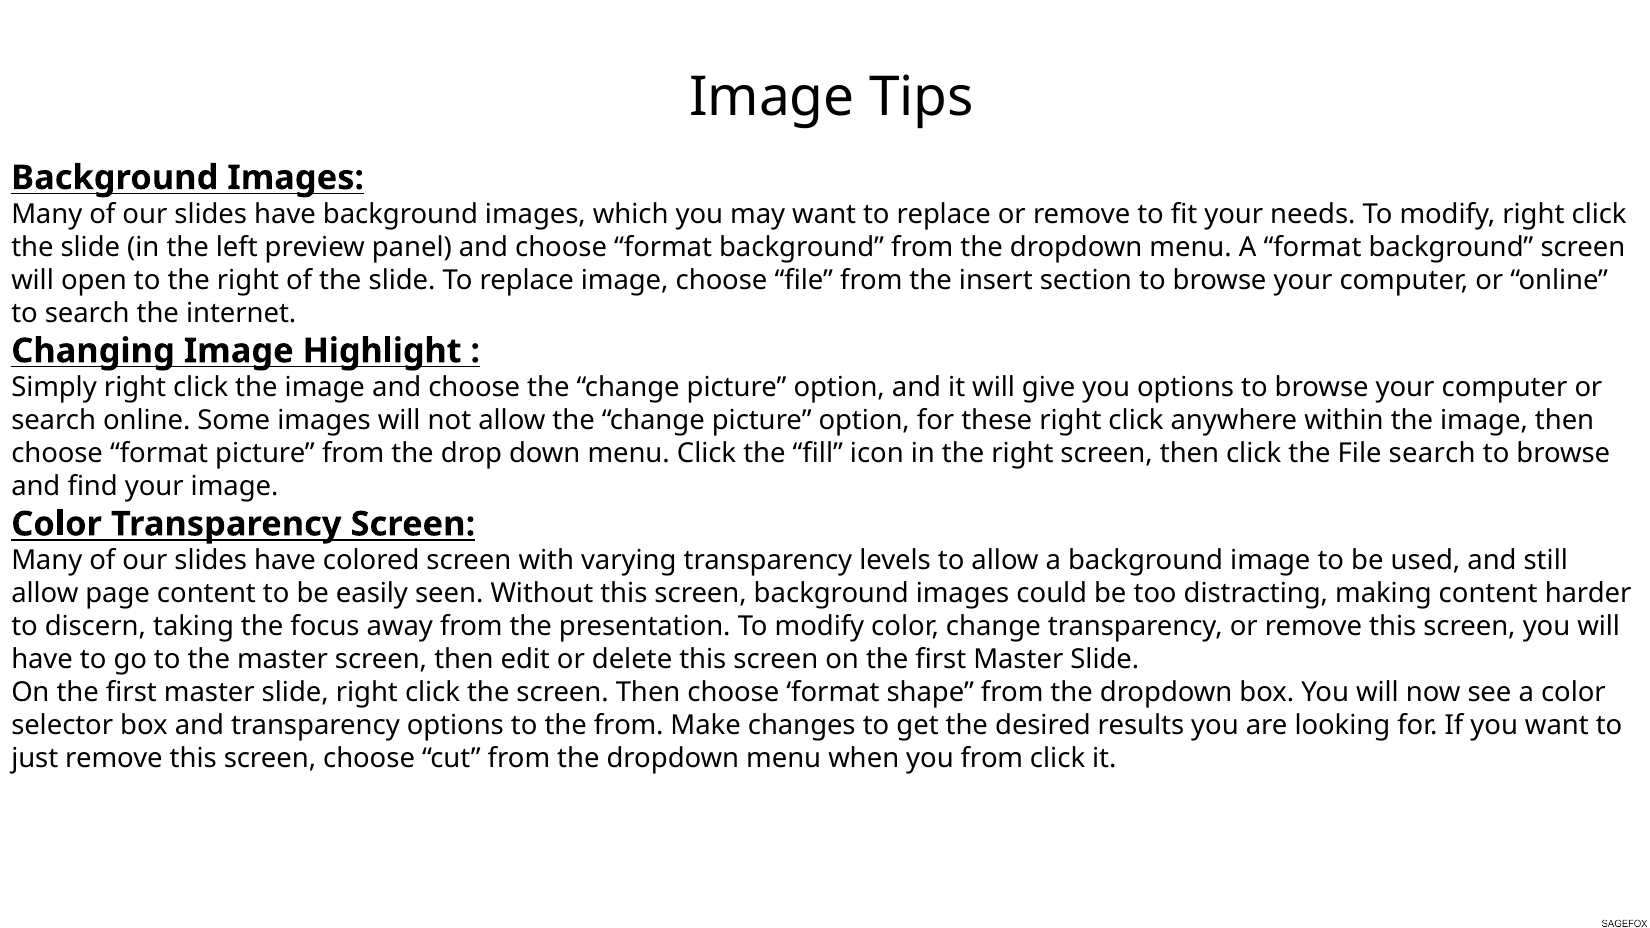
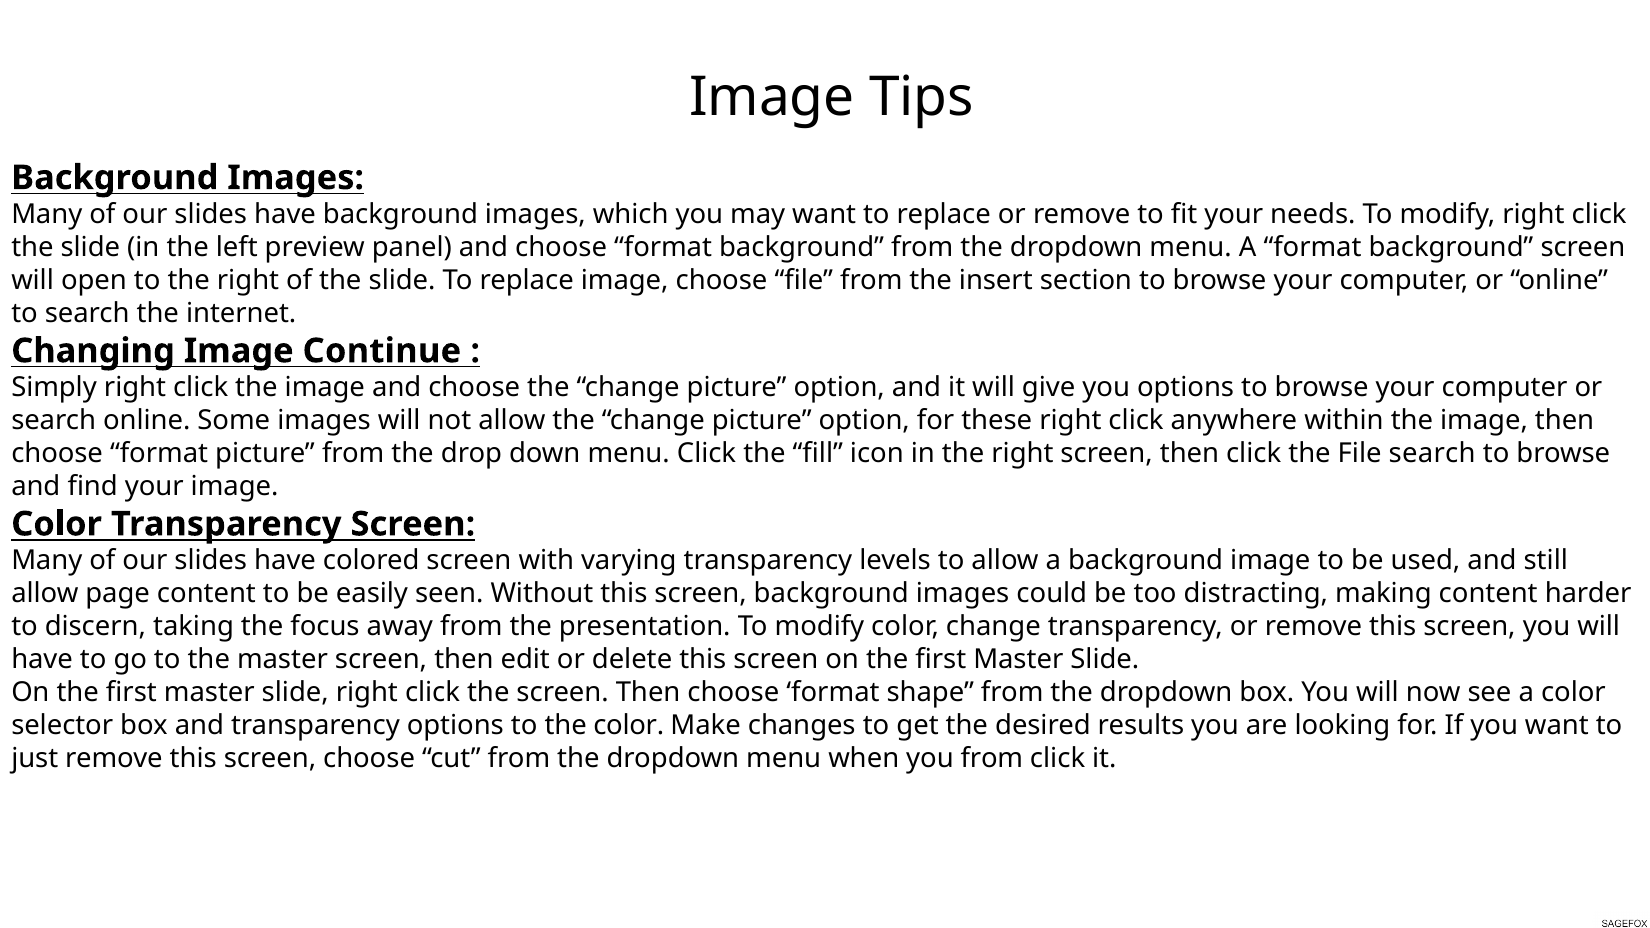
Highlight: Highlight -> Continue
the from: from -> color
